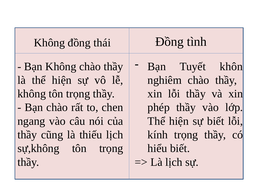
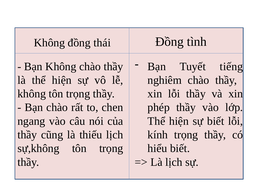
khôn: khôn -> tiếng
